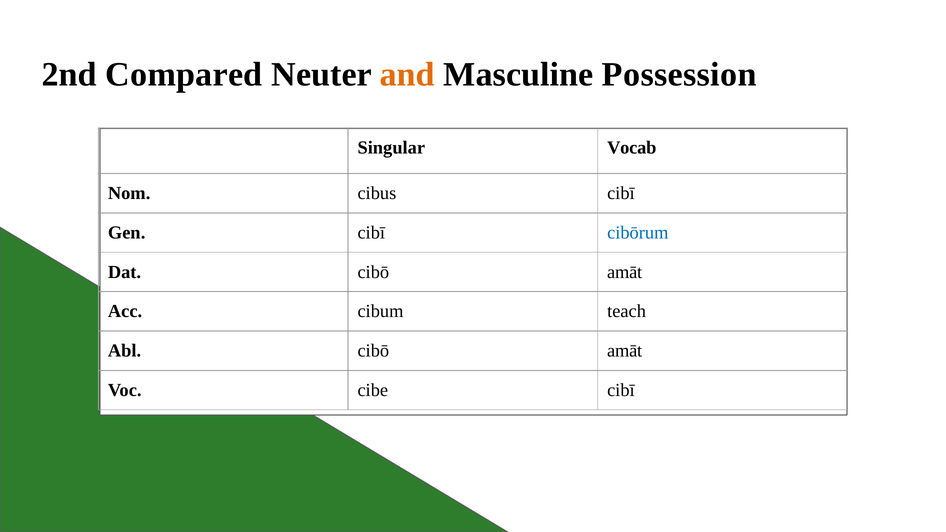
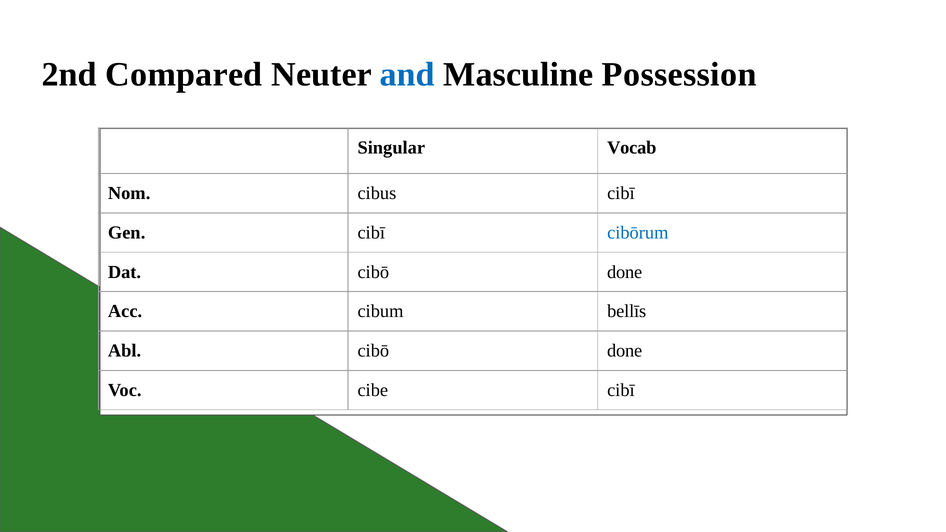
and colour: orange -> blue
Dat cibō amāt: amāt -> done
teach: teach -> bellīs
Abl cibō amāt: amāt -> done
